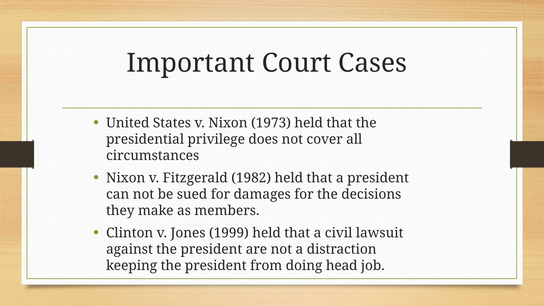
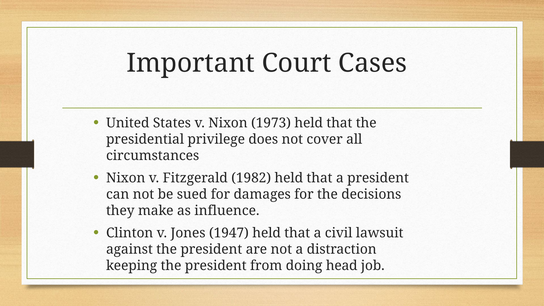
members: members -> influence
1999: 1999 -> 1947
